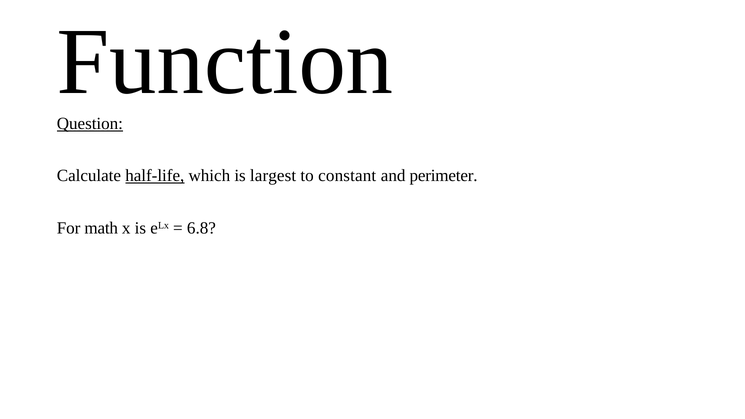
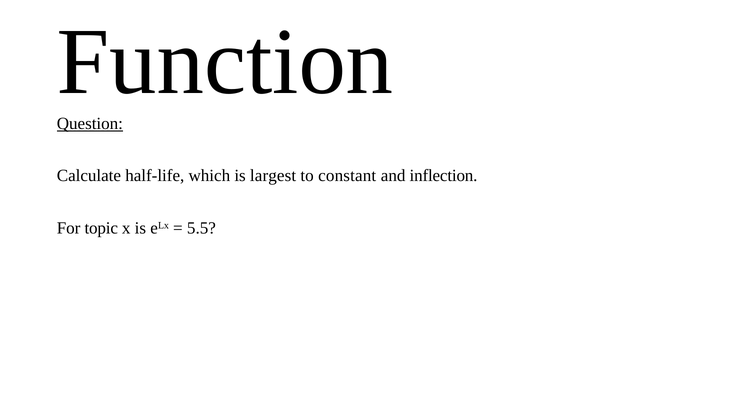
half-life underline: present -> none
perimeter: perimeter -> inflection
math: math -> topic
6.8: 6.8 -> 5.5
